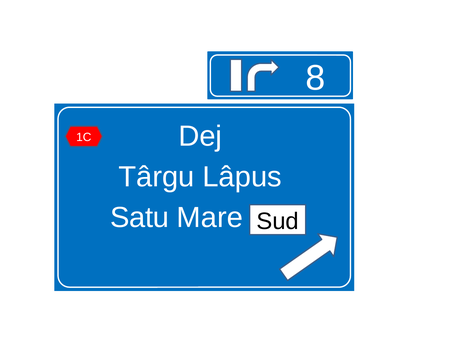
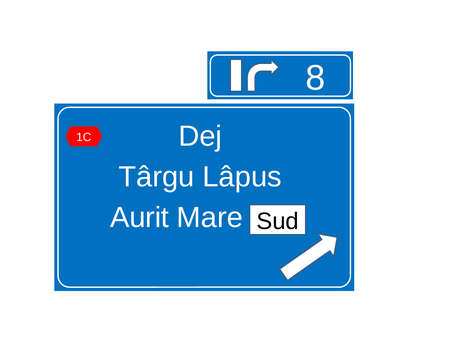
Satu: Satu -> Aurit
